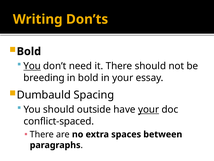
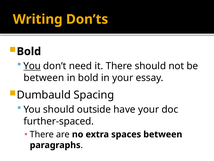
breeding at (44, 78): breeding -> between
your at (149, 109) underline: present -> none
conflict-spaced: conflict-spaced -> further-spaced
